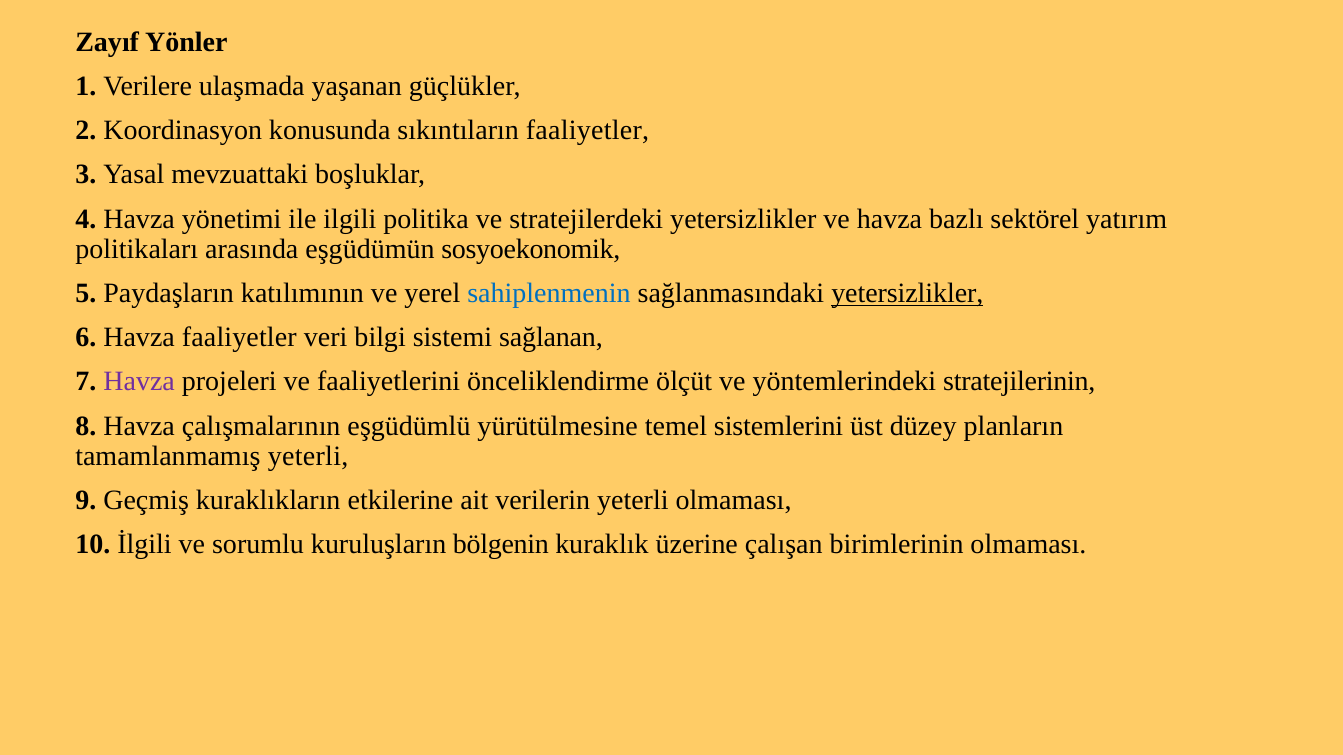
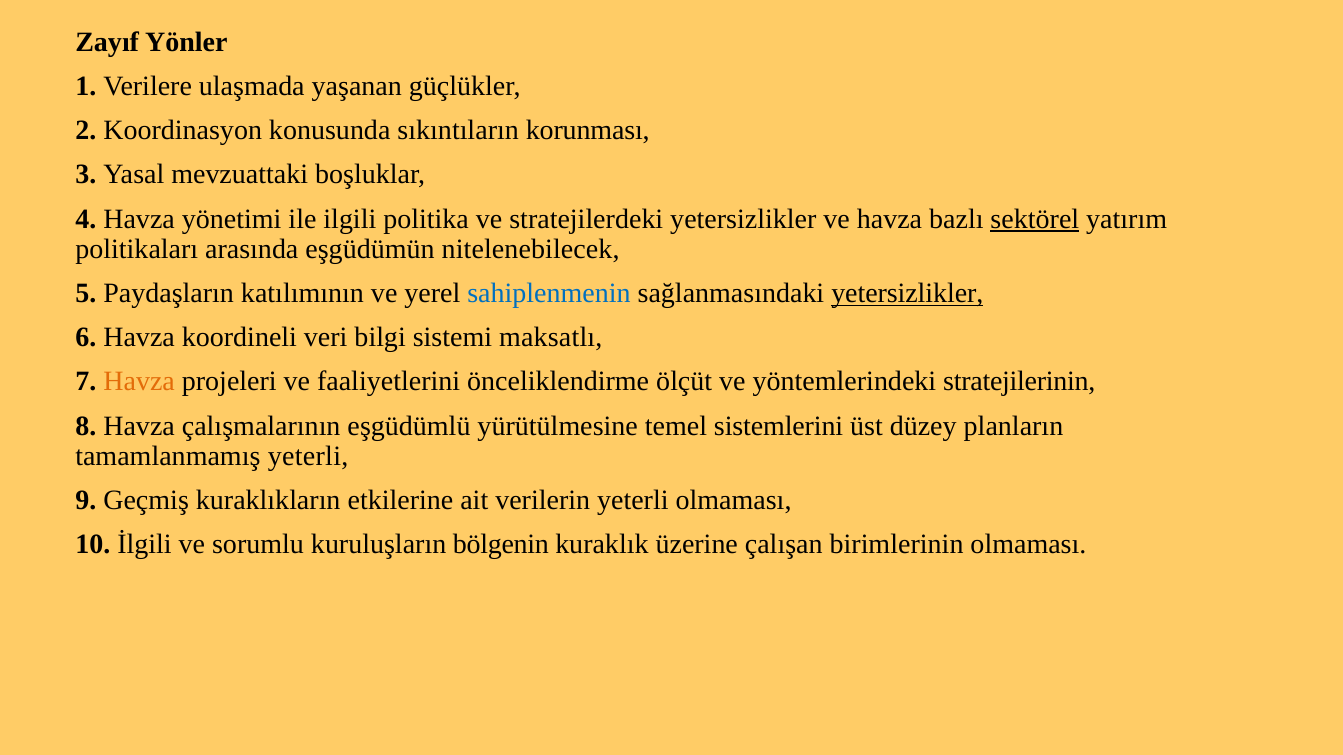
sıkıntıların faaliyetler: faaliyetler -> korunması
sektörel underline: none -> present
sosyoekonomik: sosyoekonomik -> nitelenebilecek
Havza faaliyetler: faaliyetler -> koordineli
sağlanan: sağlanan -> maksatlı
Havza at (139, 382) colour: purple -> orange
